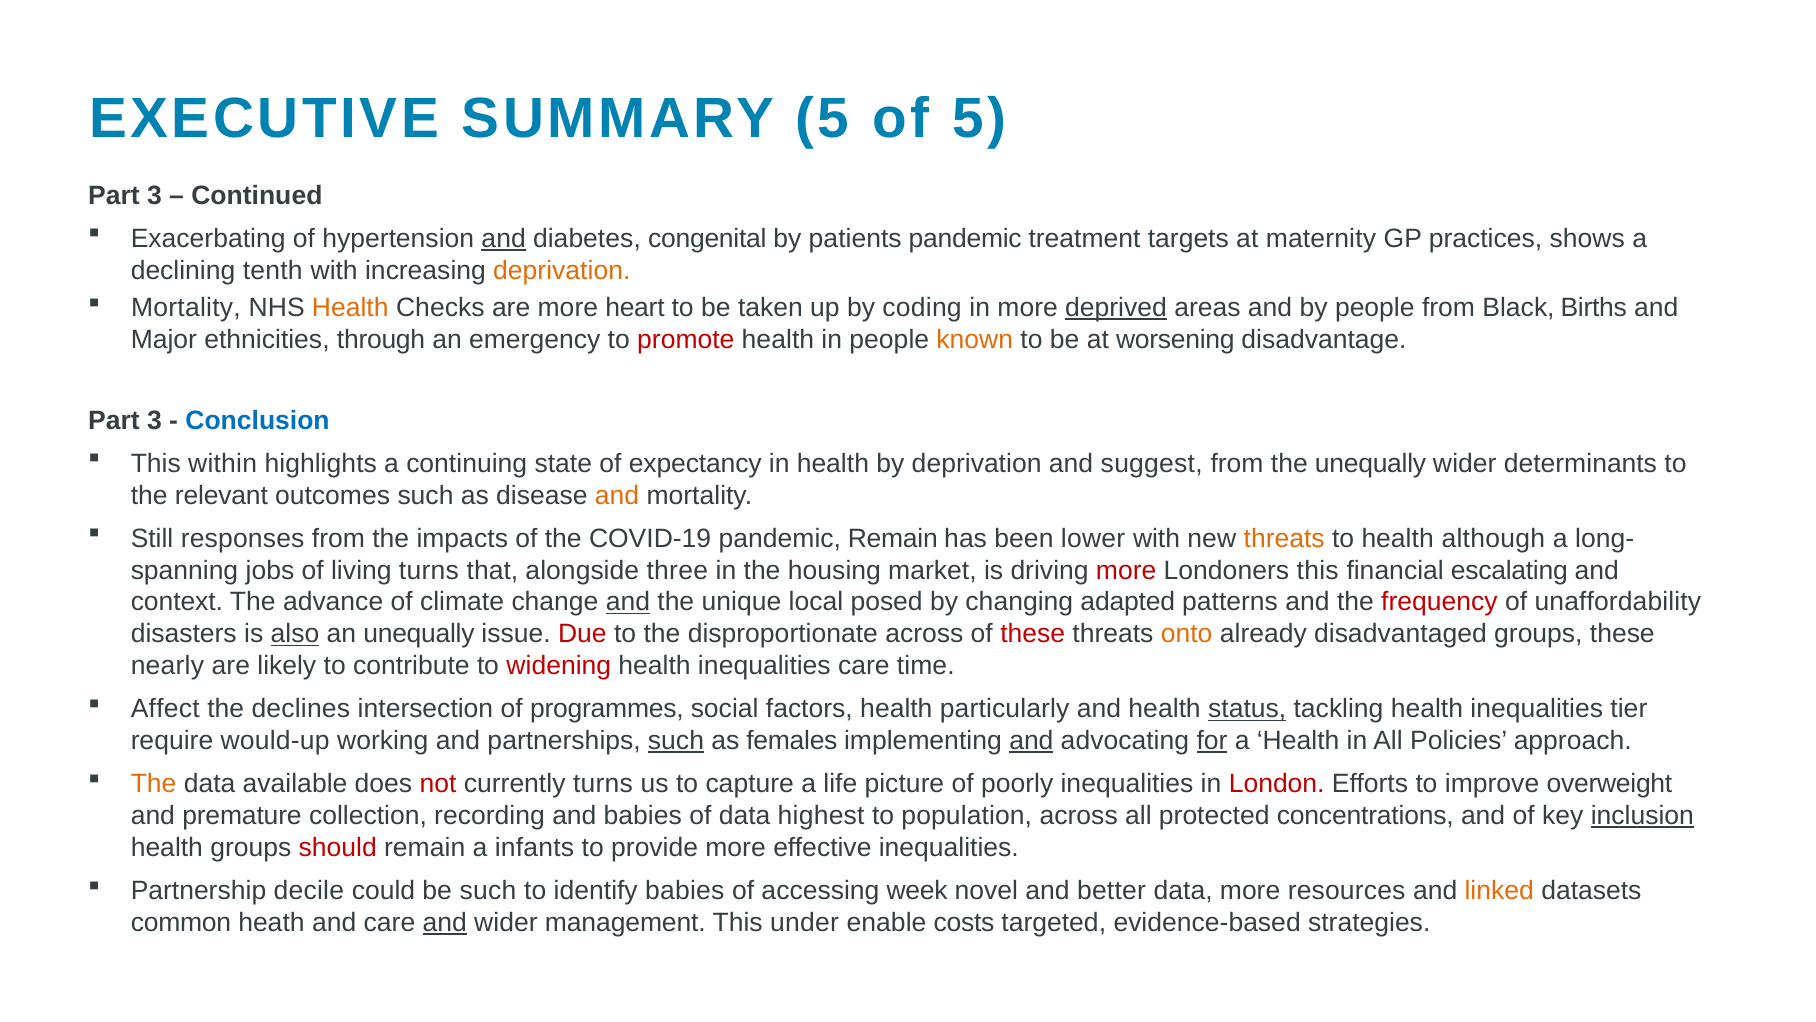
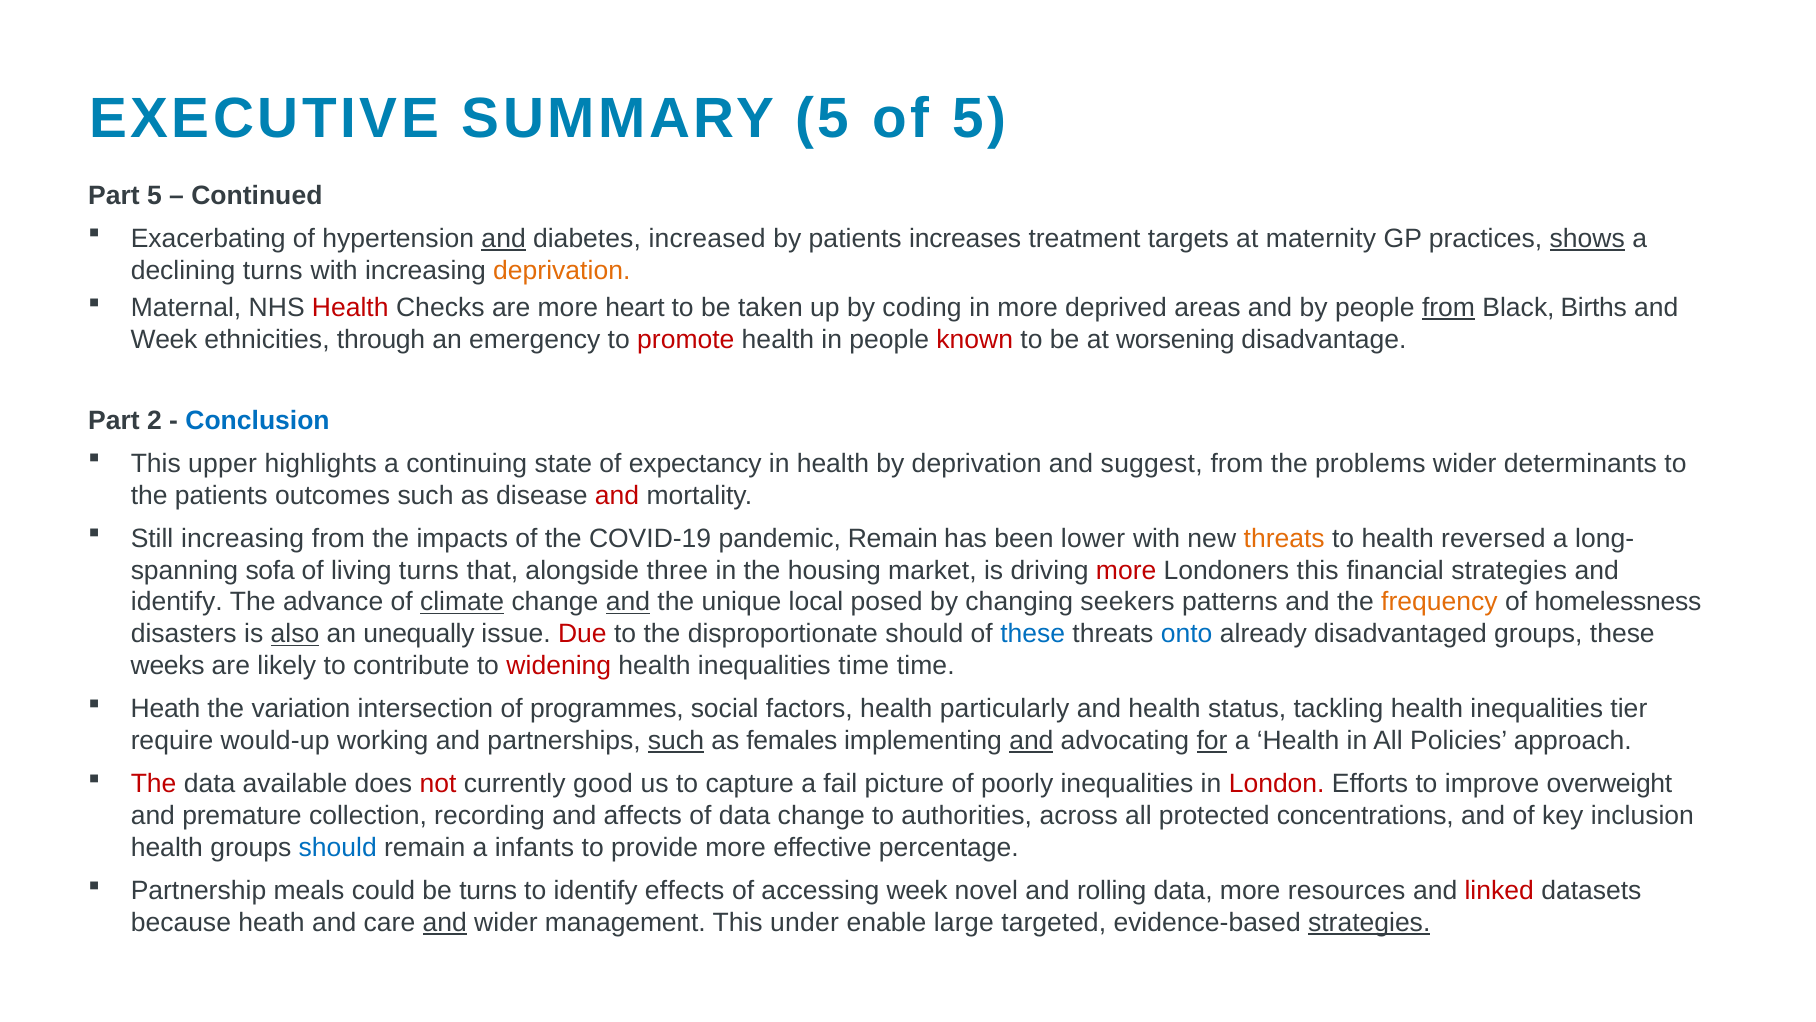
3 at (155, 195): 3 -> 5
congenital: congenital -> increased
patients pandemic: pandemic -> increases
shows underline: none -> present
declining tenth: tenth -> turns
Mortality at (186, 308): Mortality -> Maternal
Health at (350, 308) colour: orange -> red
deprived underline: present -> none
from at (1448, 308) underline: none -> present
Major at (164, 339): Major -> Week
known colour: orange -> red
3 at (155, 420): 3 -> 2
within: within -> upper
the unequally: unequally -> problems
the relevant: relevant -> patients
and at (617, 495) colour: orange -> red
Still responses: responses -> increasing
although: although -> reversed
jobs: jobs -> sofa
financial escalating: escalating -> strategies
context at (177, 602): context -> identify
climate underline: none -> present
adapted: adapted -> seekers
frequency colour: red -> orange
unaffordability: unaffordability -> homelessness
disproportionate across: across -> should
these at (1033, 634) colour: red -> blue
onto colour: orange -> blue
nearly: nearly -> weeks
inequalities care: care -> time
Affect at (165, 709): Affect -> Heath
declines: declines -> variation
status underline: present -> none
The at (154, 784) colour: orange -> red
currently turns: turns -> good
life: life -> fail
and babies: babies -> affects
data highest: highest -> change
population: population -> authorities
inclusion underline: present -> none
should at (338, 847) colour: red -> blue
effective inequalities: inequalities -> percentage
decile: decile -> meals
be such: such -> turns
identify babies: babies -> effects
better: better -> rolling
linked colour: orange -> red
common: common -> because
costs: costs -> large
strategies at (1369, 922) underline: none -> present
